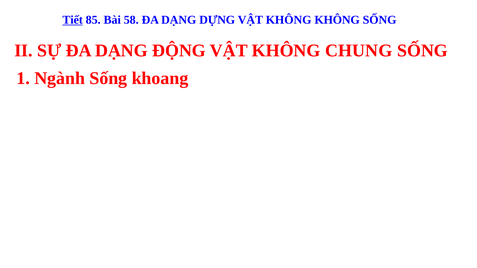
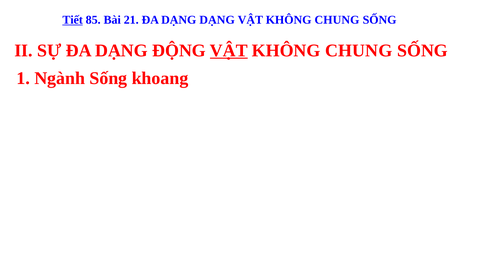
58: 58 -> 21
DẠNG DỰNG: DỰNG -> DẠNG
KHÔNG at (337, 20): KHÔNG -> CHUNG
VẬT at (229, 51) underline: none -> present
